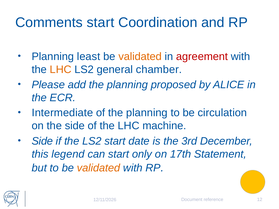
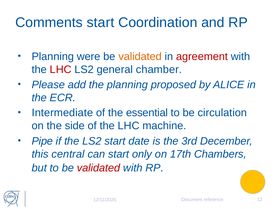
least: least -> were
LHC at (61, 70) colour: orange -> red
of the planning: planning -> essential
Side at (42, 141): Side -> Pipe
legend: legend -> central
Statement: Statement -> Chambers
validated at (99, 168) colour: orange -> red
